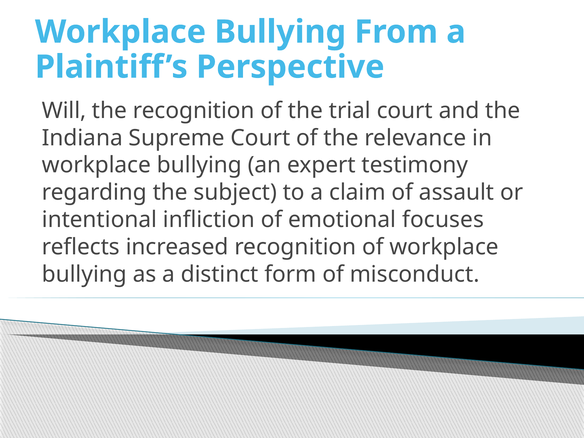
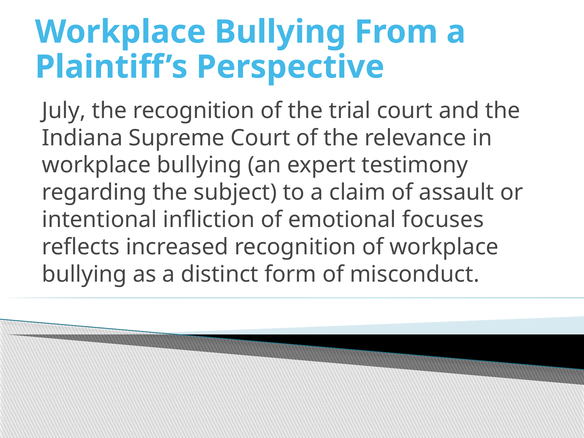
Will: Will -> July
